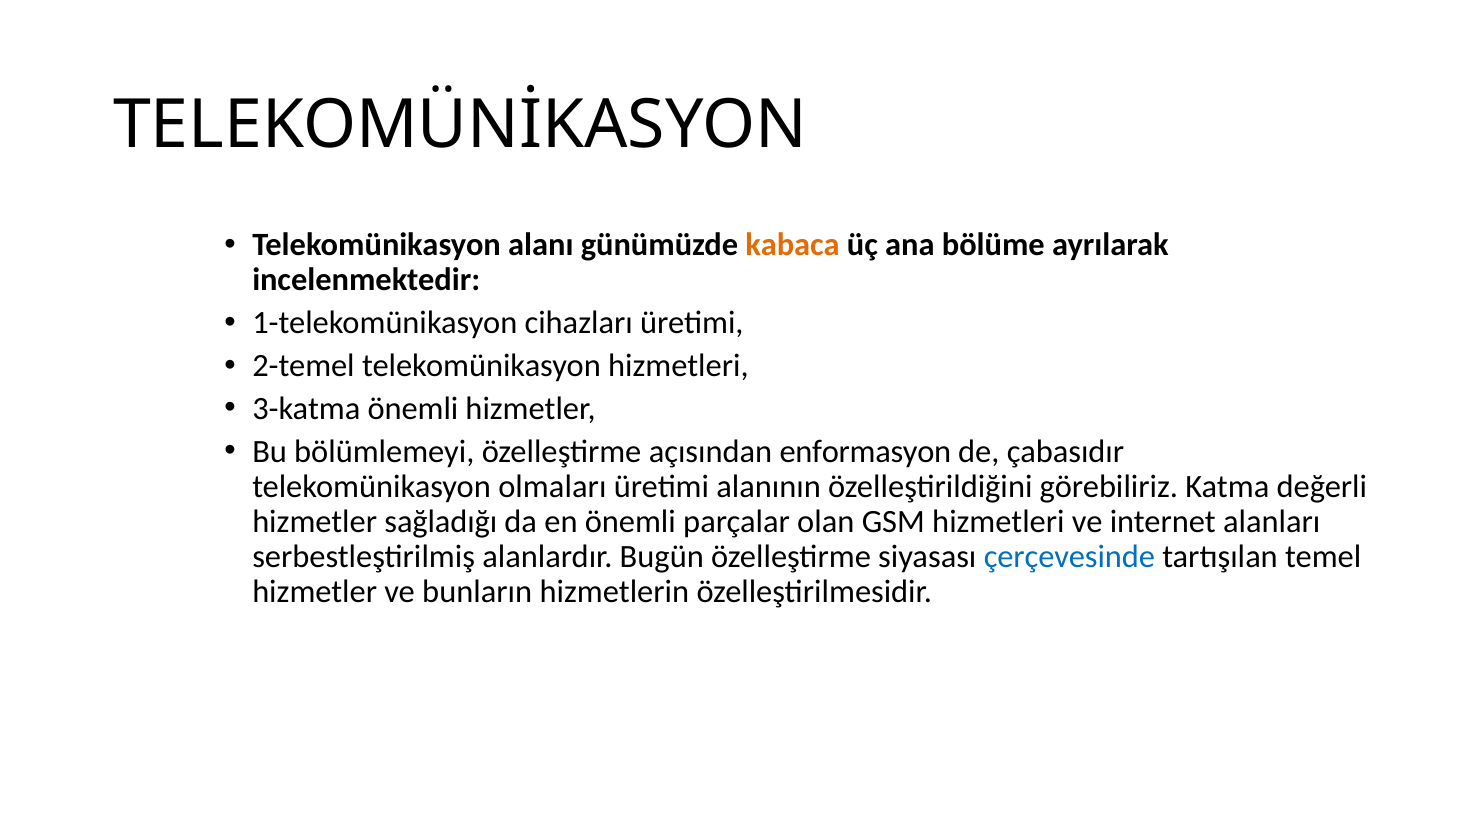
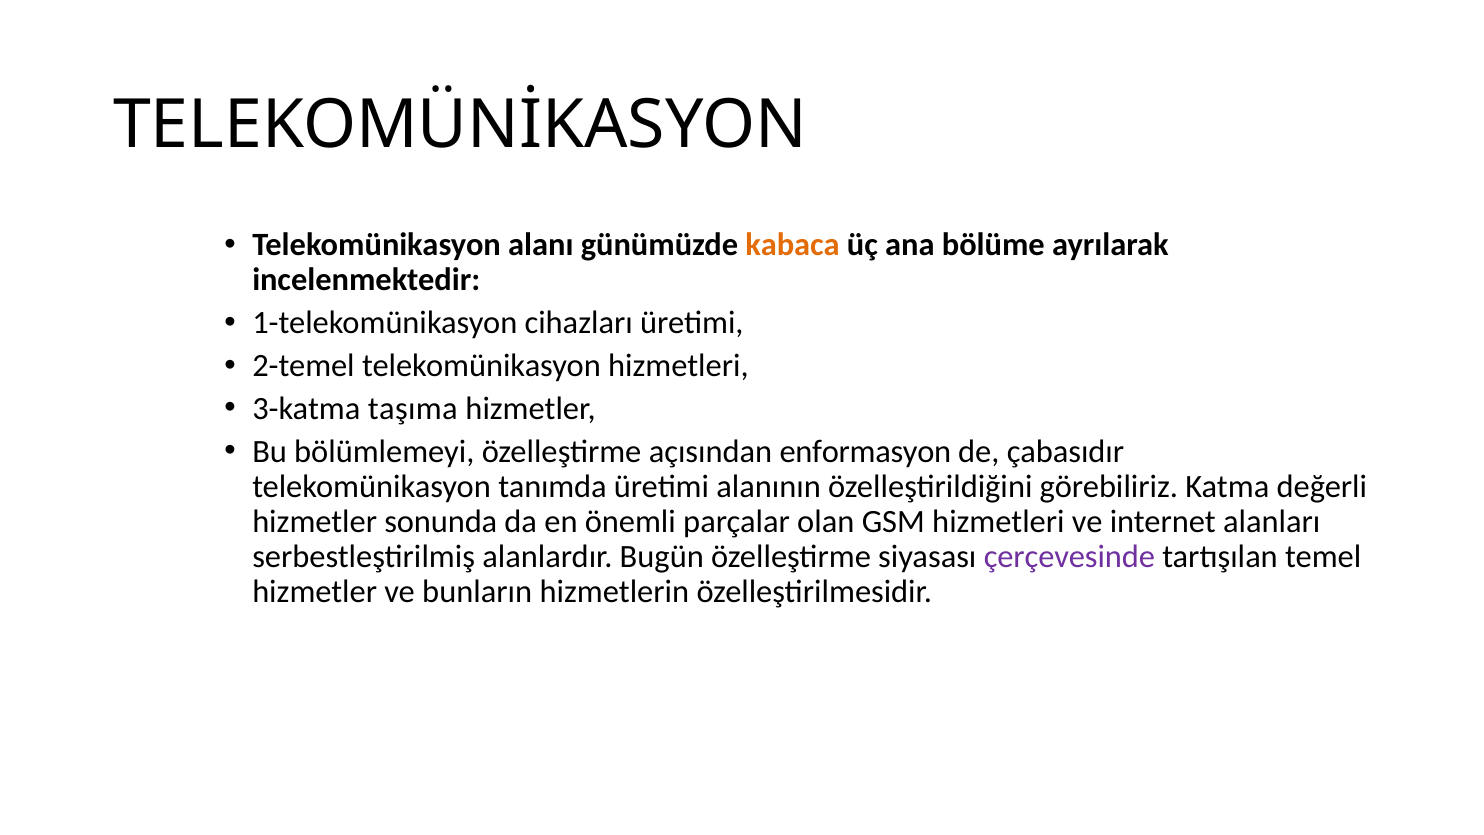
3-katma önemli: önemli -> taşıma
olmaları: olmaları -> tanımda
sağladığı: sağladığı -> sonunda
çerçevesinde colour: blue -> purple
